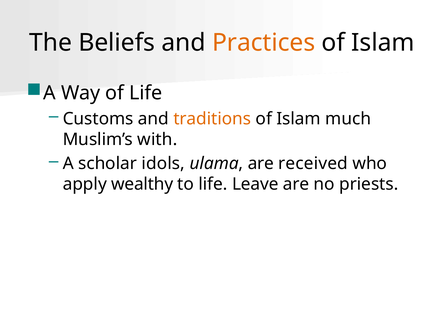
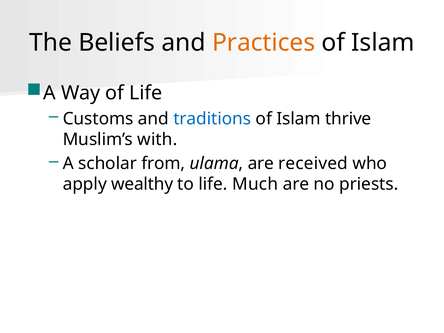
traditions colour: orange -> blue
much: much -> thrive
idols: idols -> from
Leave: Leave -> Much
